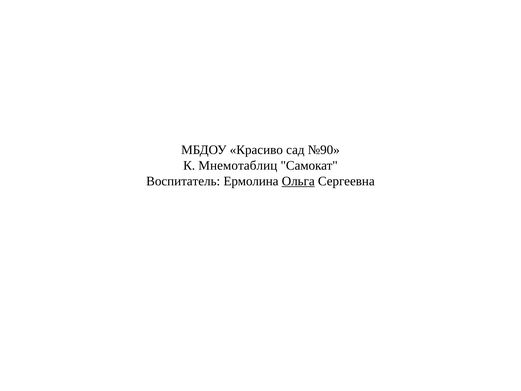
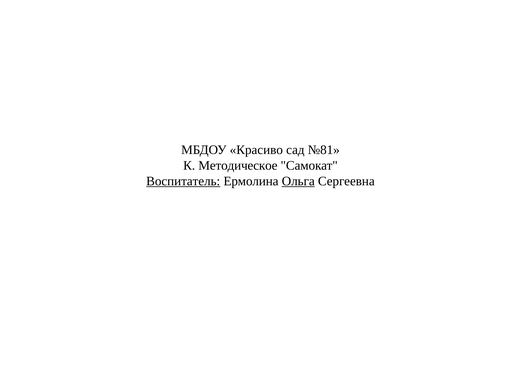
№90: №90 -> №81
Мнемотаблиц: Мнемотаблиц -> Методическое
Воспитатель underline: none -> present
